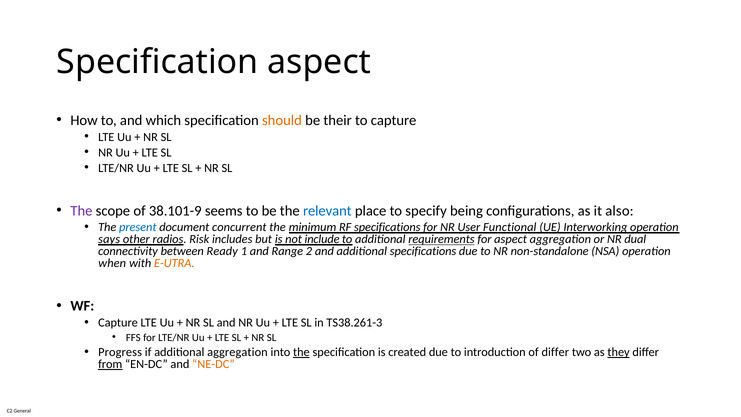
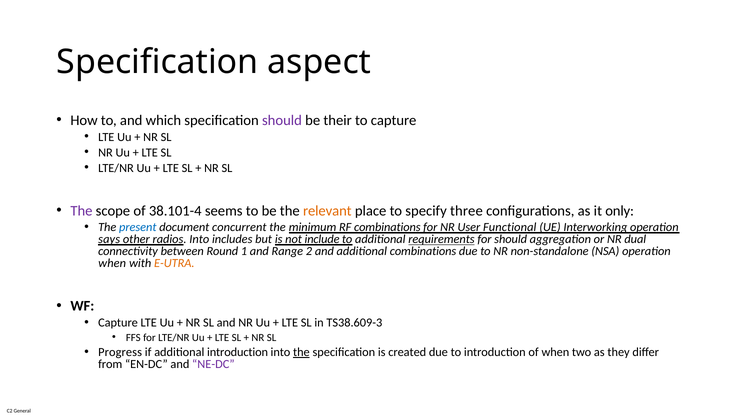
should at (282, 120) colour: orange -> purple
38.101-9: 38.101-9 -> 38.101-4
relevant colour: blue -> orange
being: being -> three
also: also -> only
RF specifications: specifications -> combinations
radios Risk: Risk -> Into
for aspect: aspect -> should
Ready: Ready -> Round
additional specifications: specifications -> combinations
TS38.261-3: TS38.261-3 -> TS38.609-3
additional aggregation: aggregation -> introduction
of differ: differ -> when
they underline: present -> none
from underline: present -> none
NE-DC colour: orange -> purple
